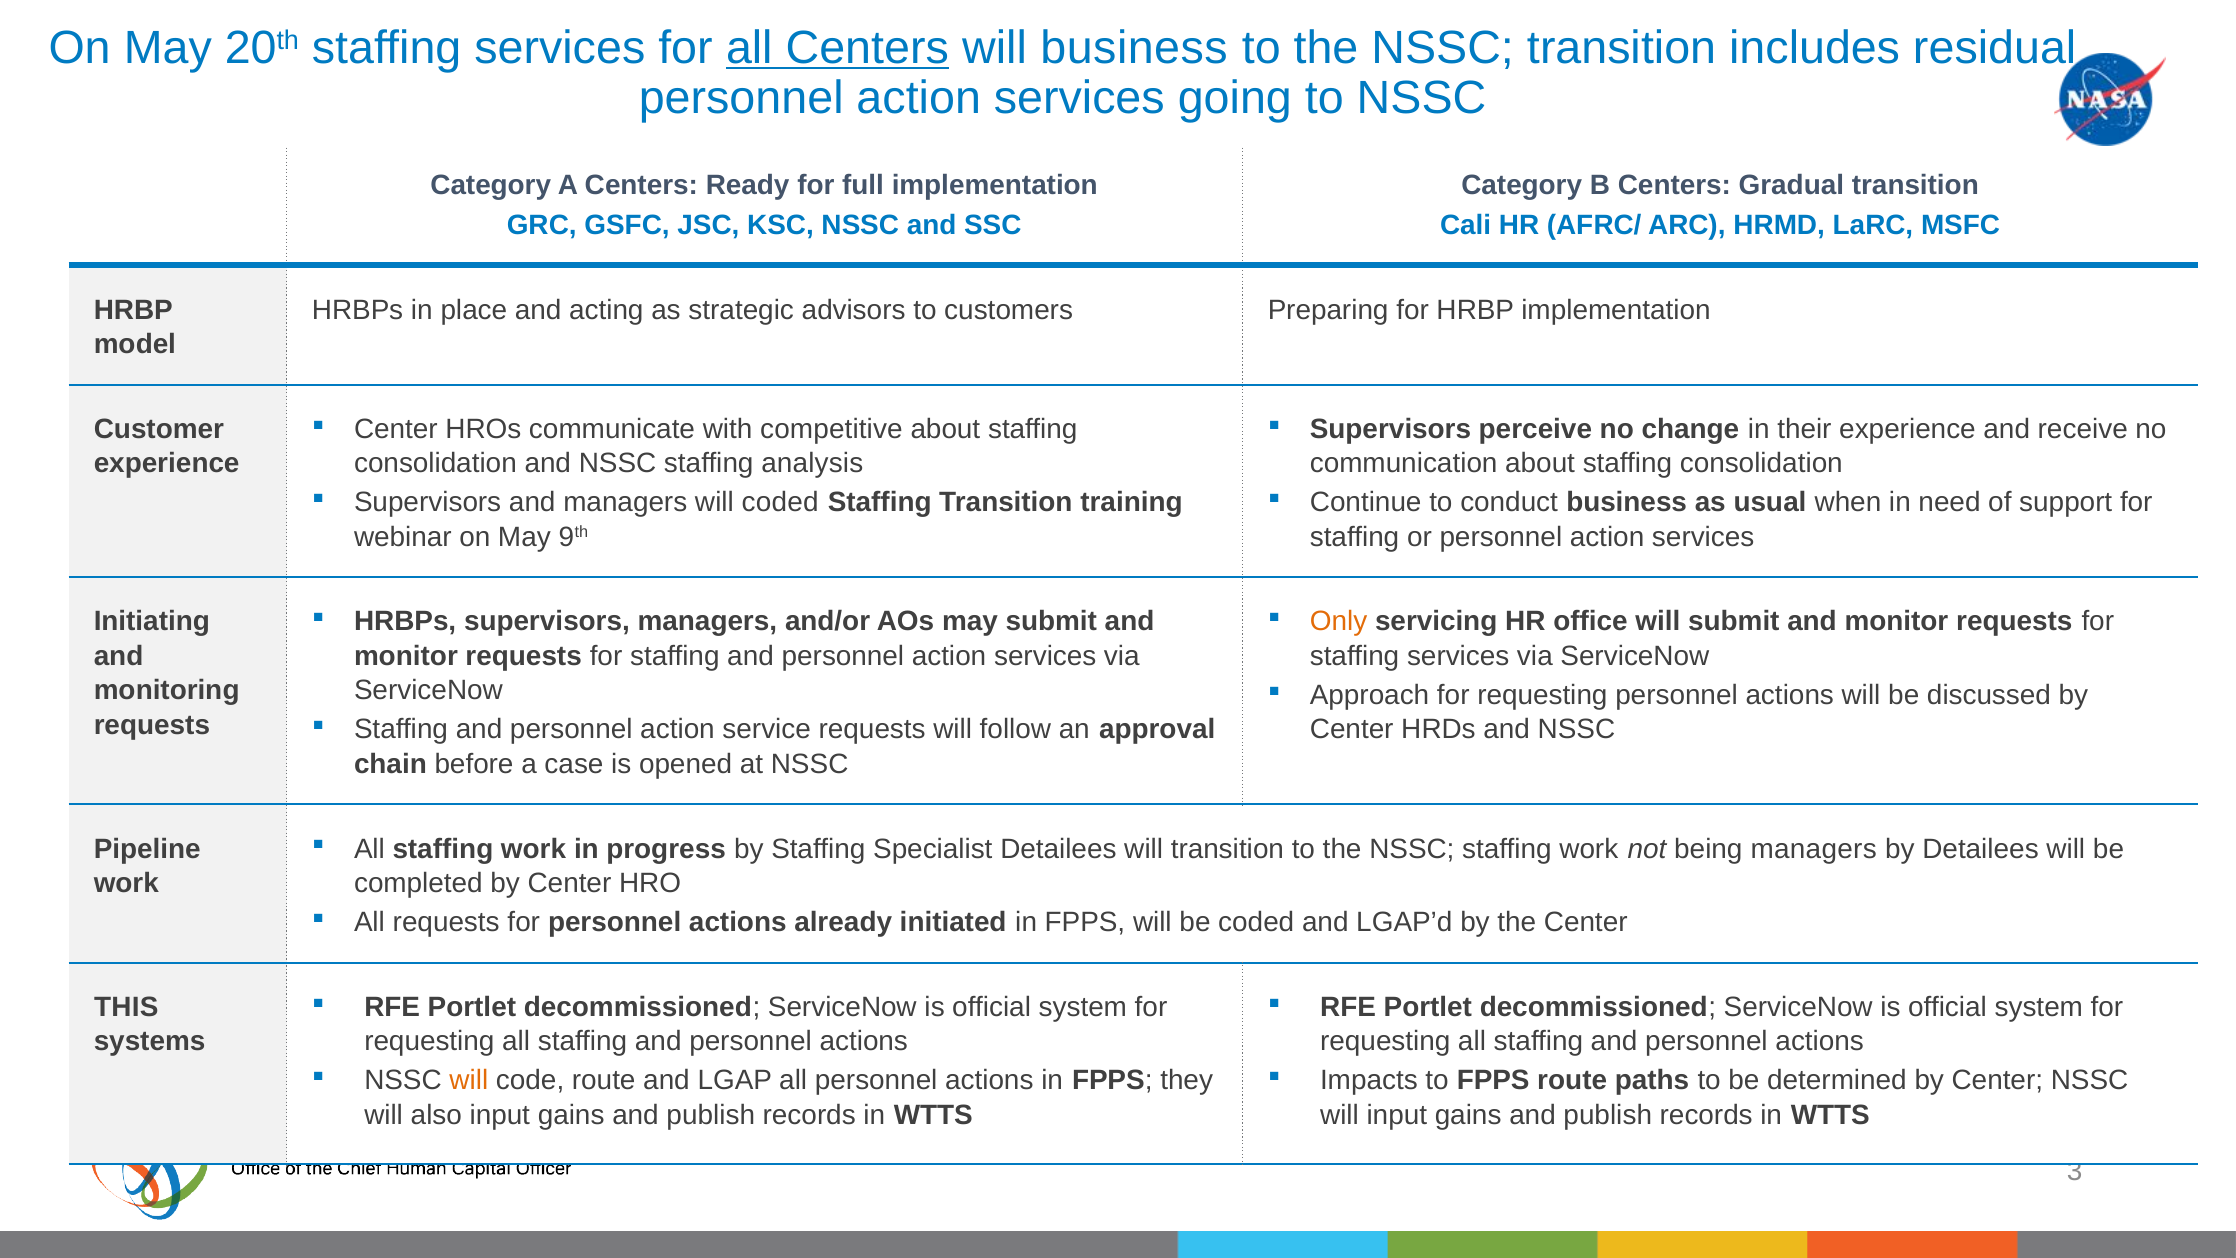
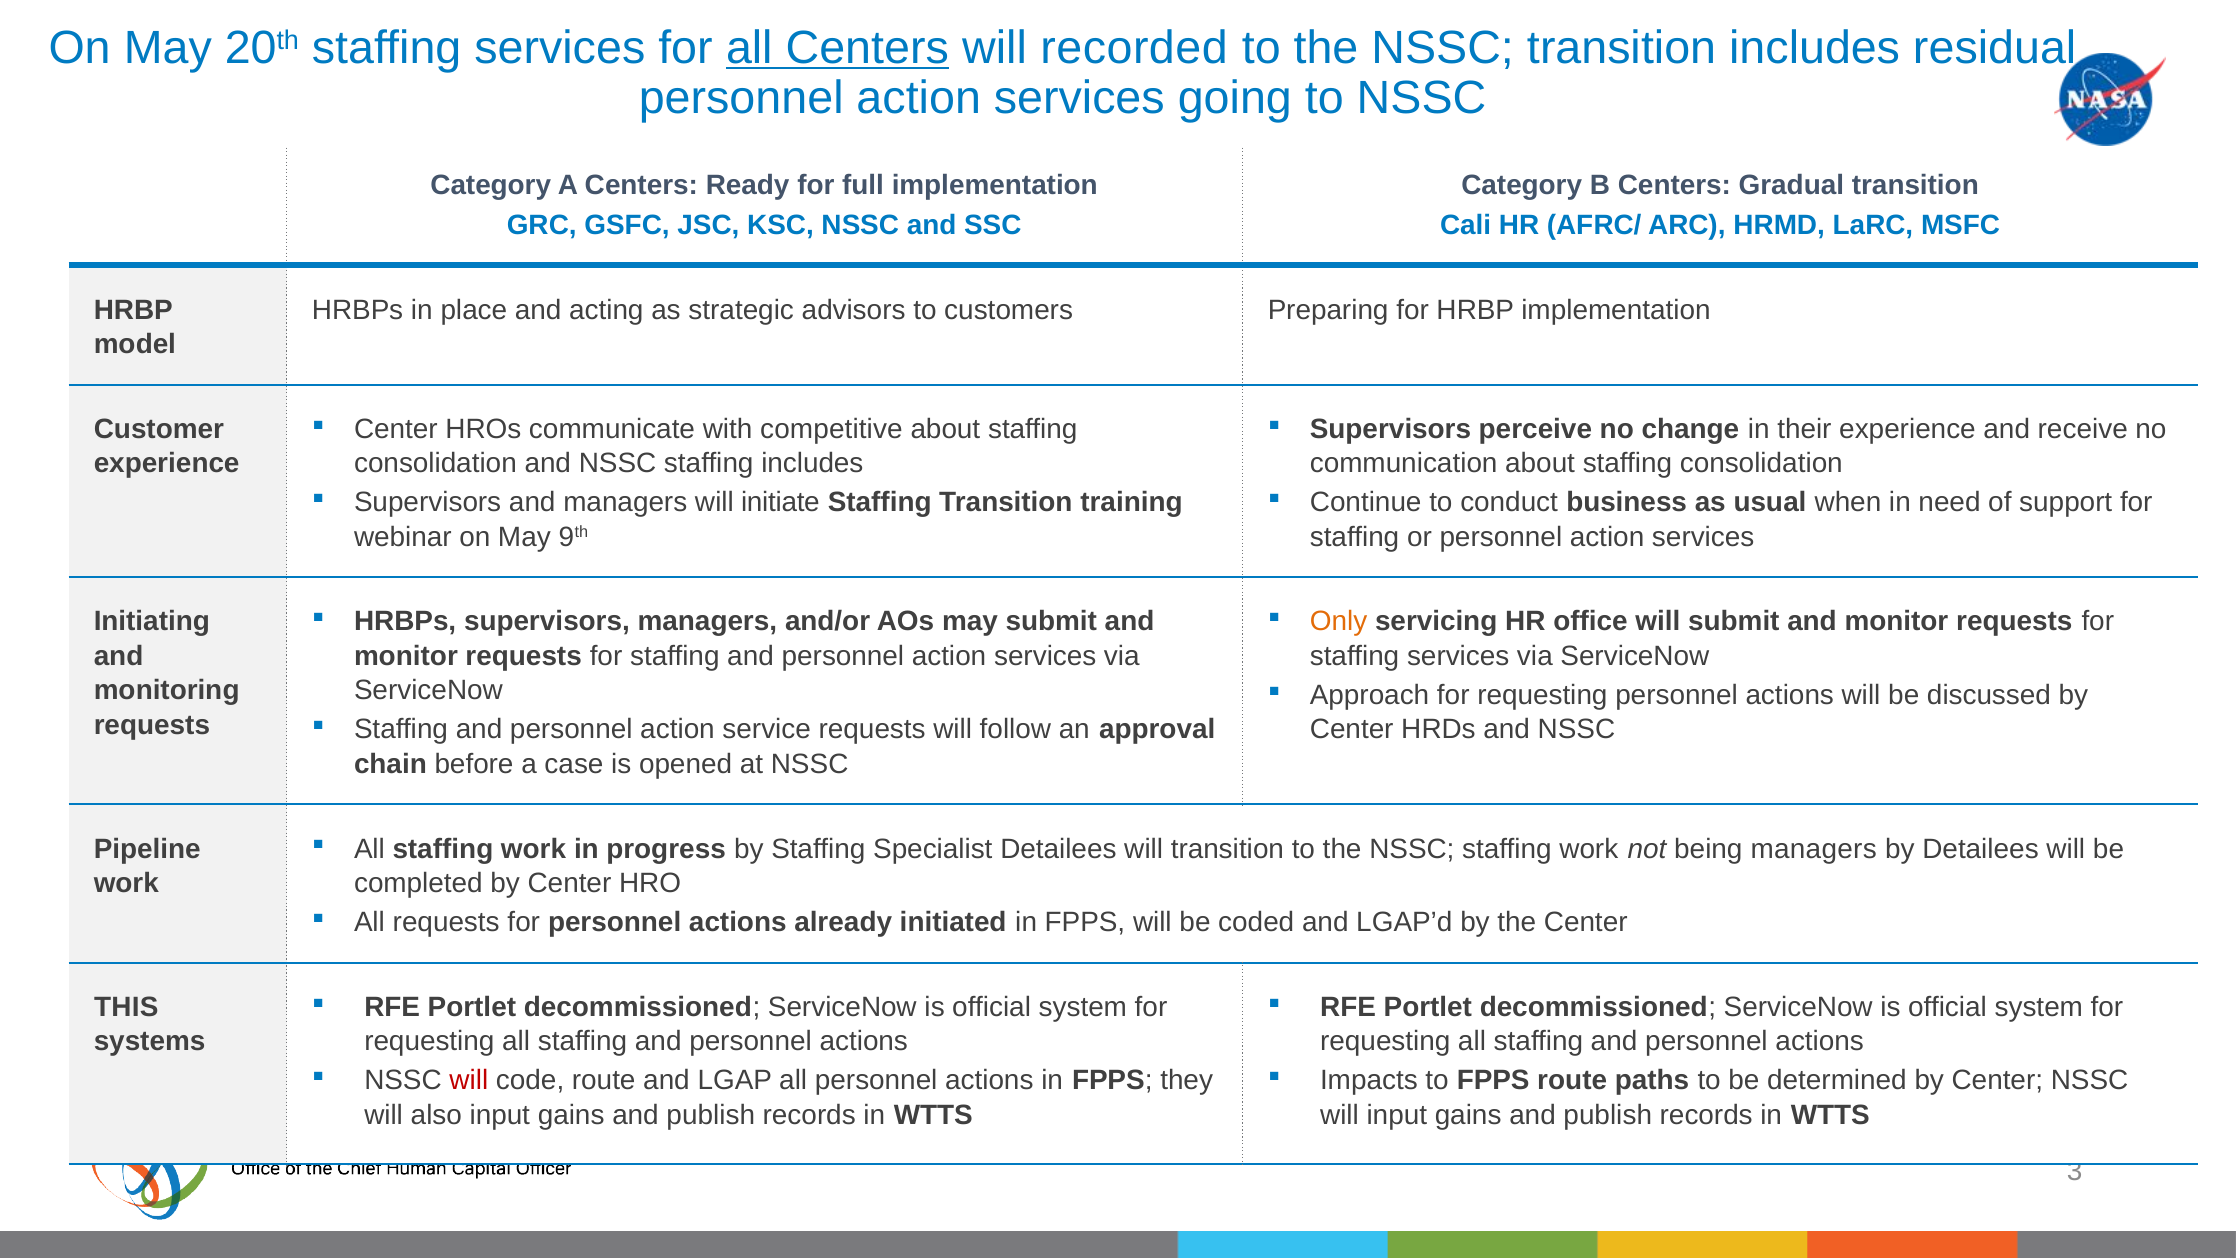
will business: business -> recorded
staffing analysis: analysis -> includes
will coded: coded -> initiate
will at (469, 1080) colour: orange -> red
